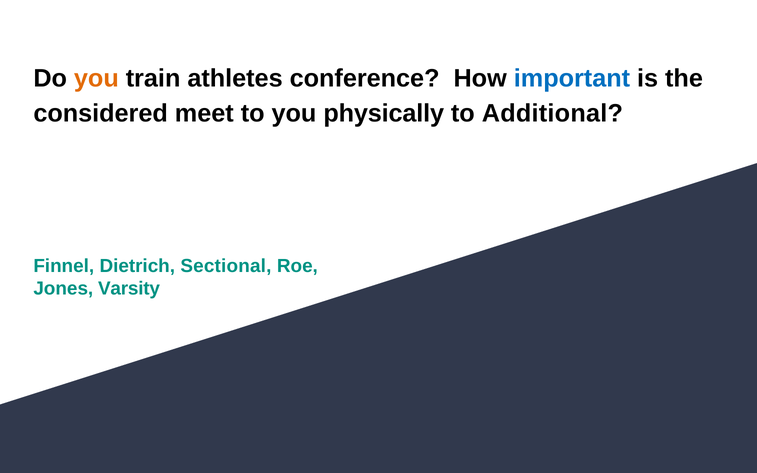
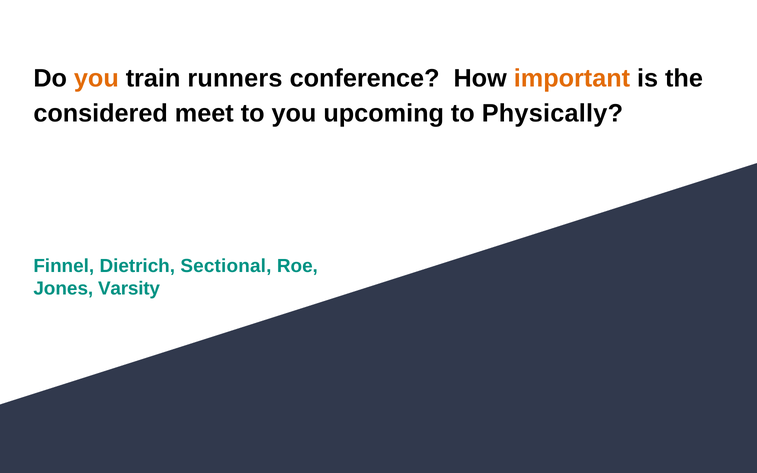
athletes: athletes -> runners
important colour: blue -> orange
physically: physically -> upcoming
Additional: Additional -> Physically
